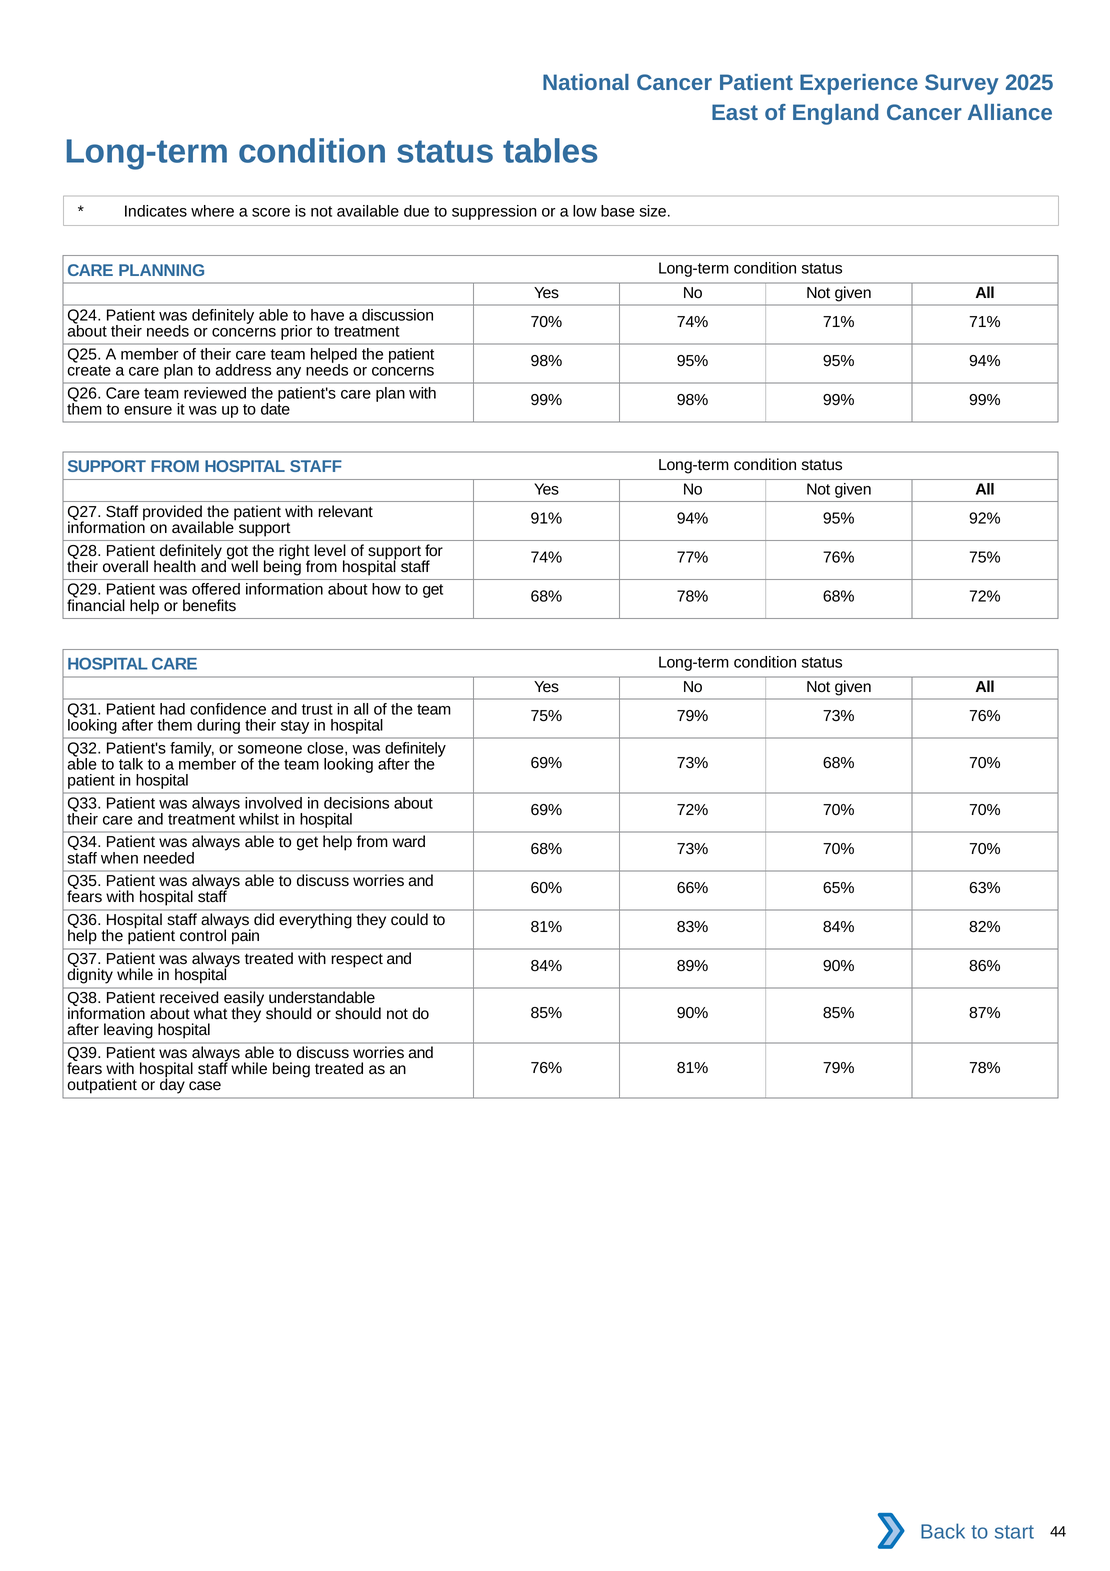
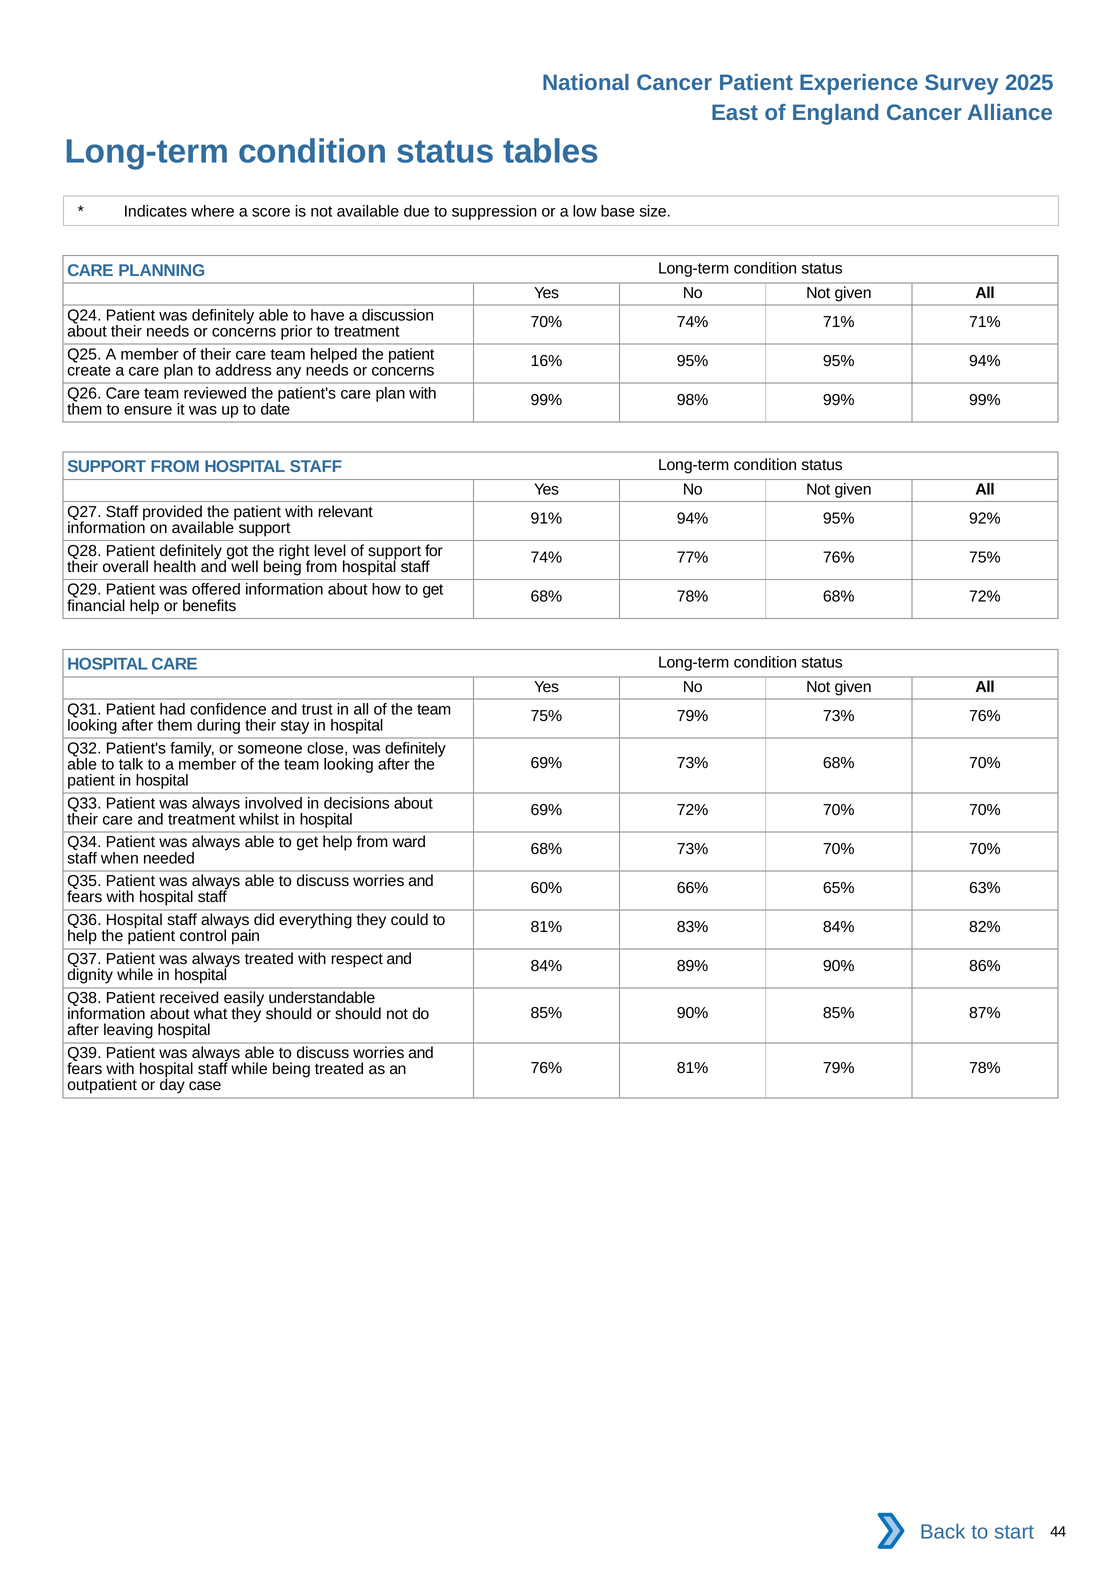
98% at (546, 361): 98% -> 16%
